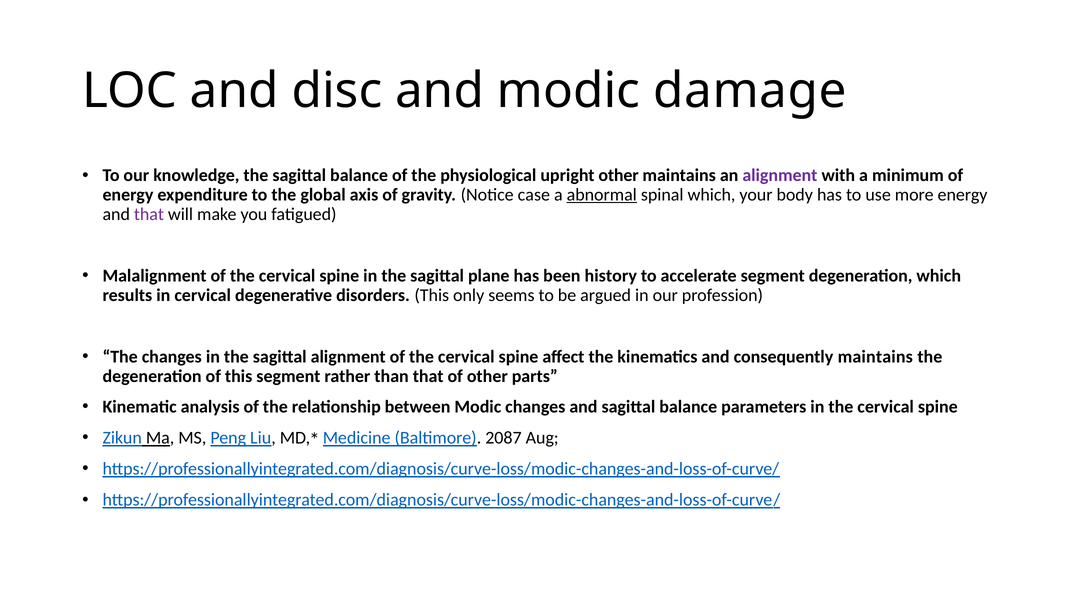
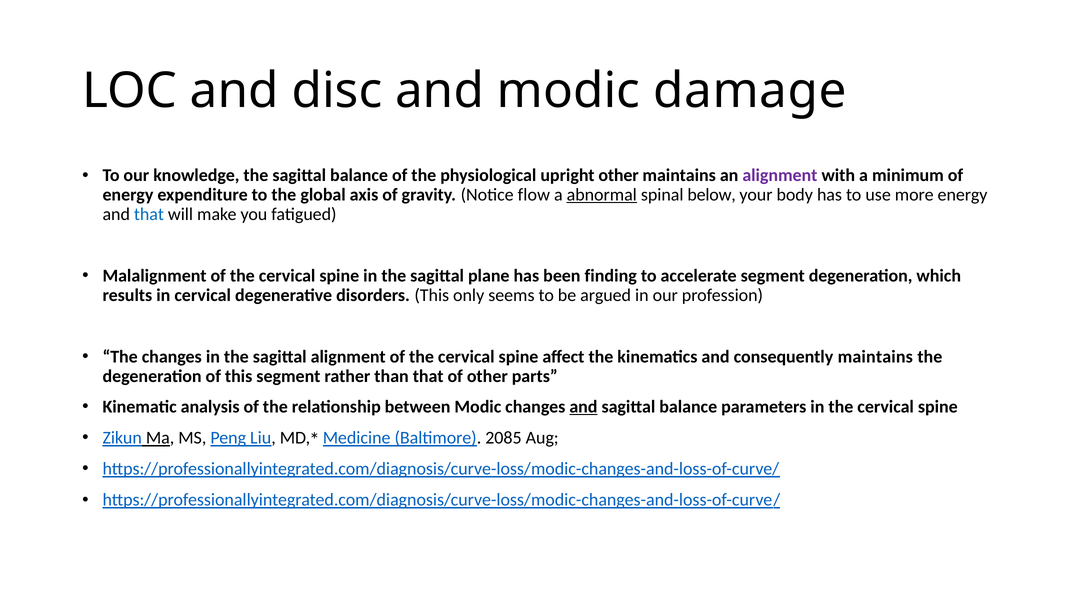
case: case -> flow
spinal which: which -> below
that at (149, 214) colour: purple -> blue
history: history -> finding
and at (583, 406) underline: none -> present
2087: 2087 -> 2085
